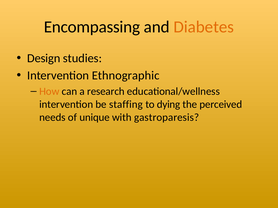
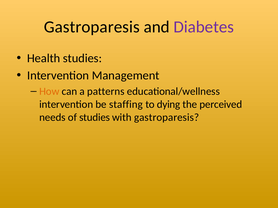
Encompassing at (92, 27): Encompassing -> Gastroparesis
Diabetes colour: orange -> purple
Design: Design -> Health
Ethnographic: Ethnographic -> Management
research: research -> patterns
of unique: unique -> studies
